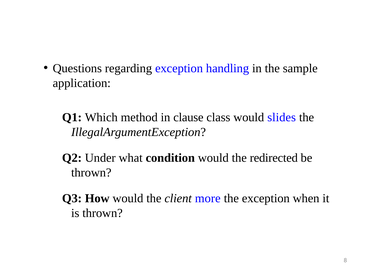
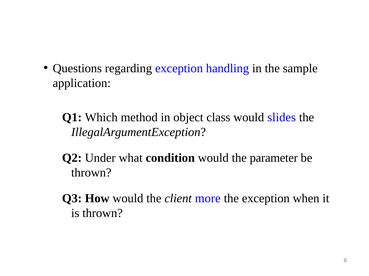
clause: clause -> object
redirected: redirected -> parameter
